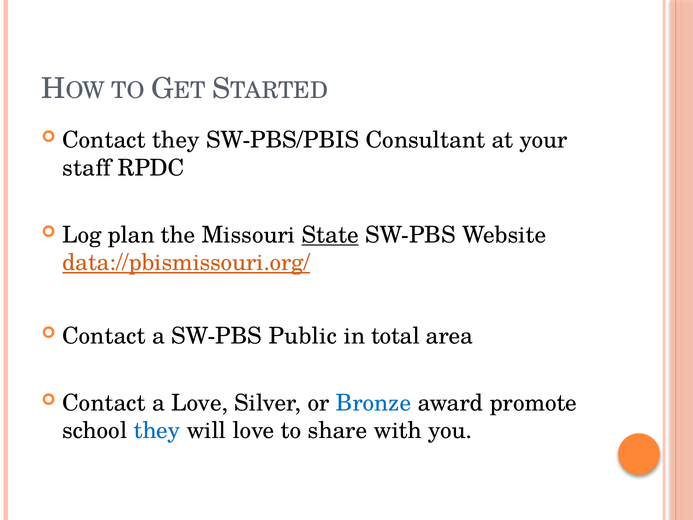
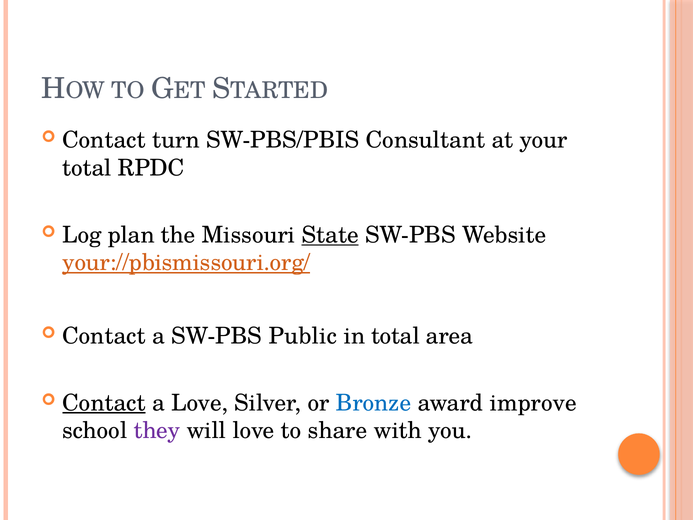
Contact they: they -> turn
staff at (87, 168): staff -> total
data://pbismissouri.org/: data://pbismissouri.org/ -> your://pbismissouri.org/
Contact at (104, 403) underline: none -> present
promote: promote -> improve
they at (157, 430) colour: blue -> purple
